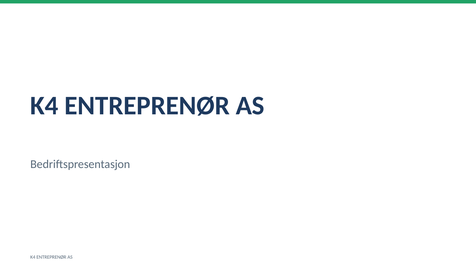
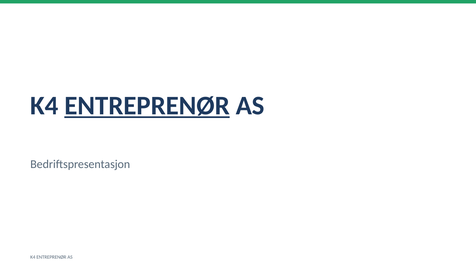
ENTREPRENØR at (147, 106) underline: none -> present
